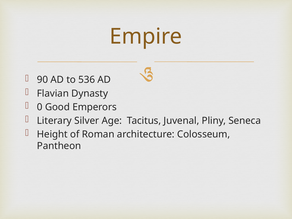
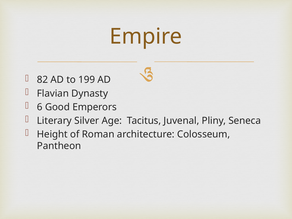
90: 90 -> 82
536: 536 -> 199
0: 0 -> 6
